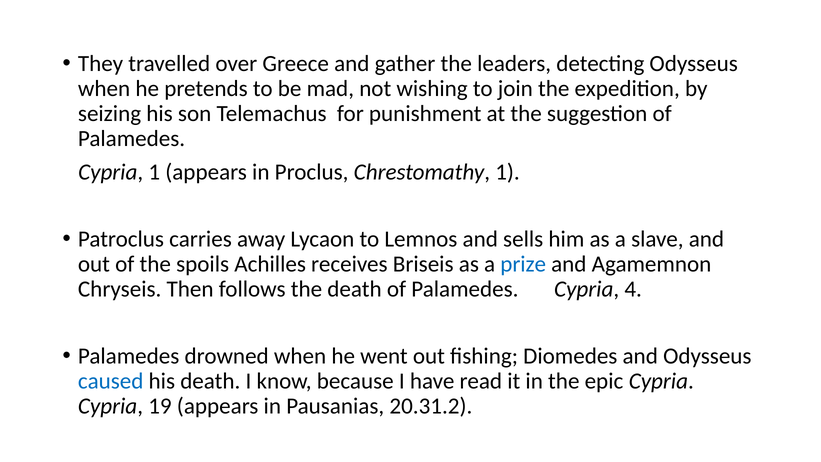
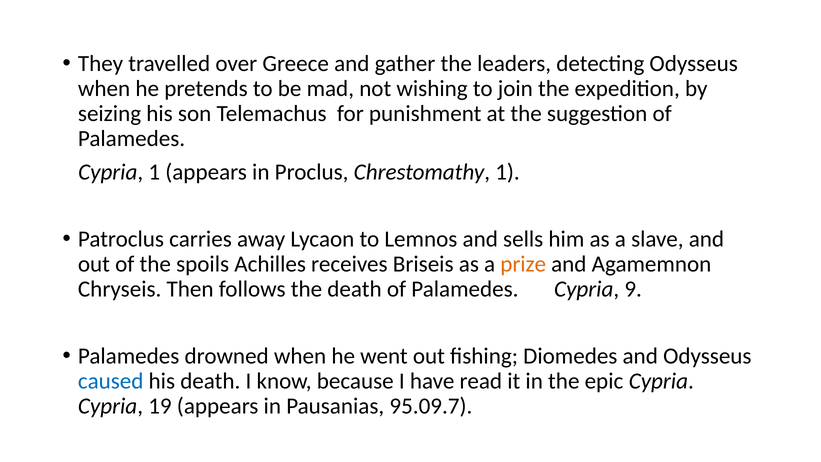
prize colour: blue -> orange
4: 4 -> 9
20.31.2: 20.31.2 -> 95.09.7
